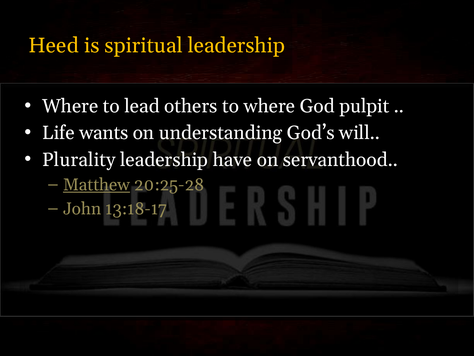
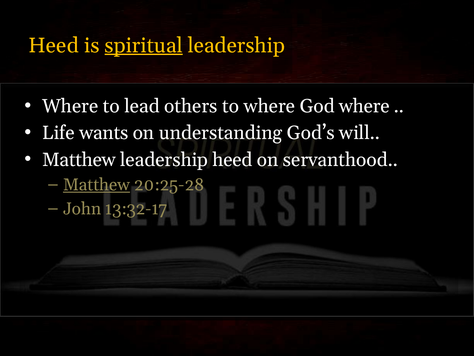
spiritual underline: none -> present
God pulpit: pulpit -> where
Plurality at (79, 159): Plurality -> Matthew
leadership have: have -> heed
13:18-17: 13:18-17 -> 13:32-17
